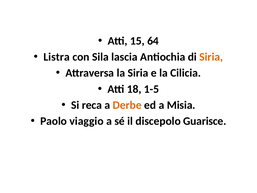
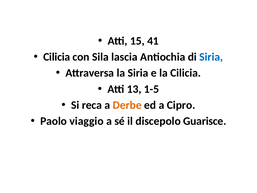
64: 64 -> 41
Listra at (57, 57): Listra -> Cilicia
Siria at (211, 57) colour: orange -> blue
18: 18 -> 13
Misia: Misia -> Cipro
